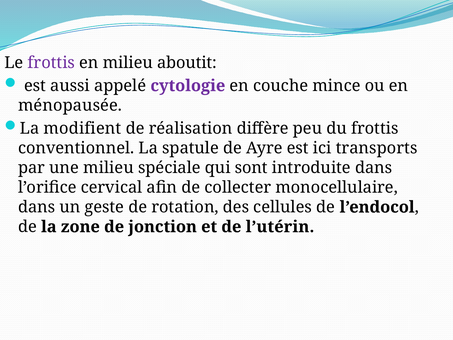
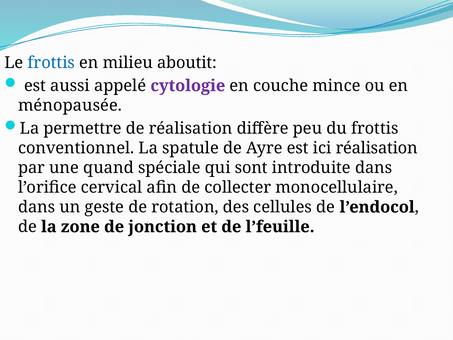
frottis at (51, 63) colour: purple -> blue
modifient: modifient -> permettre
ici transports: transports -> réalisation
une milieu: milieu -> quand
l’utérin: l’utérin -> l’feuille
